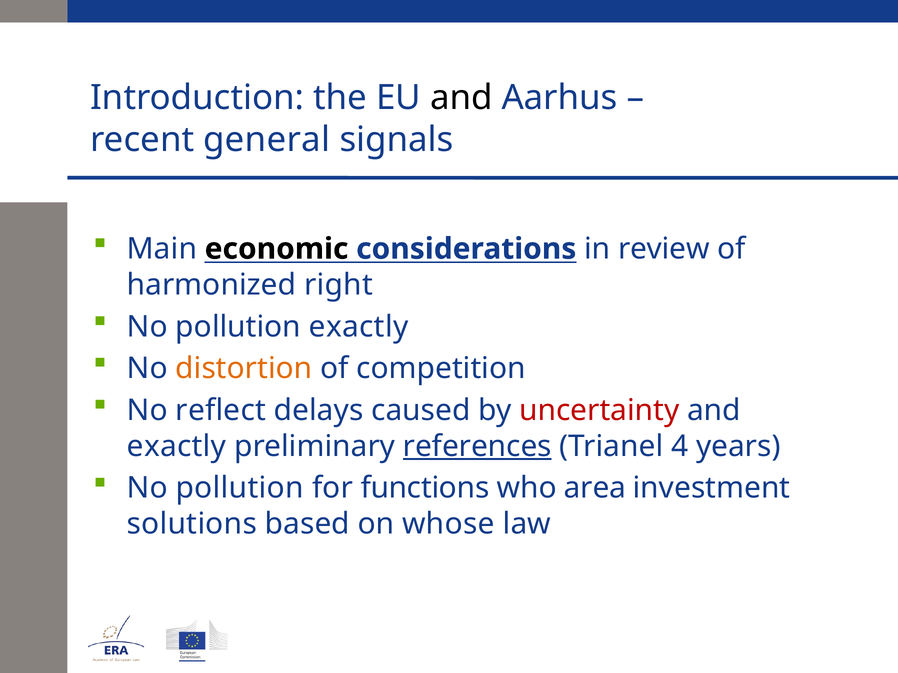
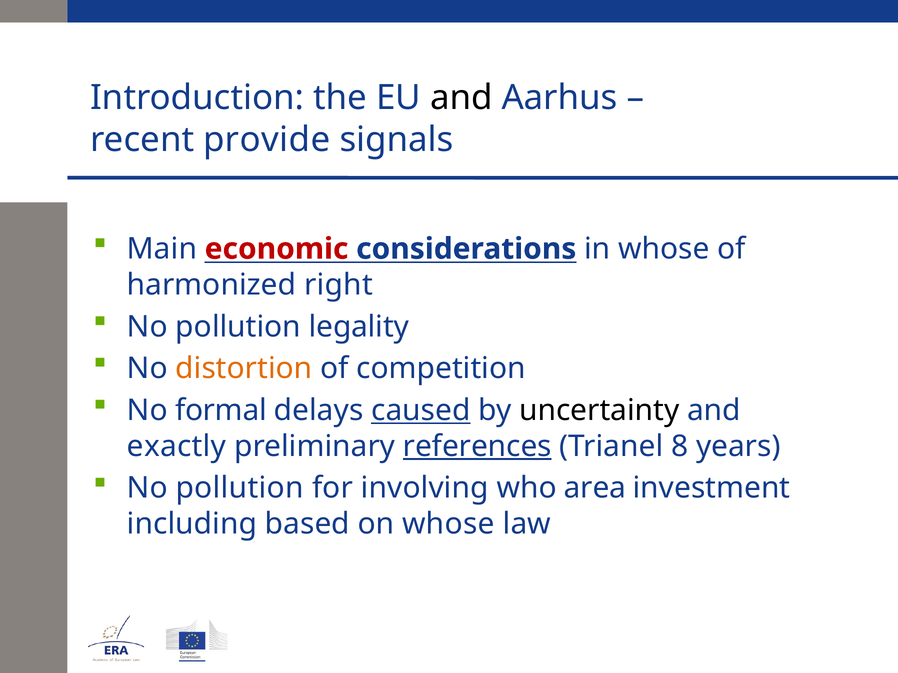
general: general -> provide
economic colour: black -> red
in review: review -> whose
pollution exactly: exactly -> legality
reflect: reflect -> formal
caused underline: none -> present
uncertainty colour: red -> black
4: 4 -> 8
functions: functions -> involving
solutions: solutions -> including
